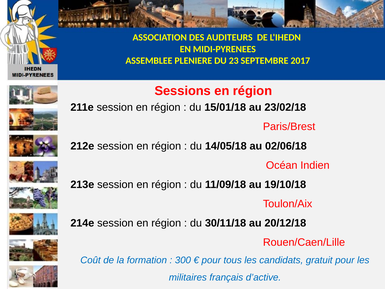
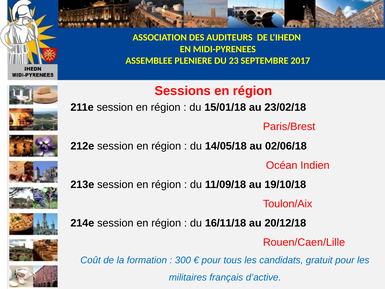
30/11/18: 30/11/18 -> 16/11/18
